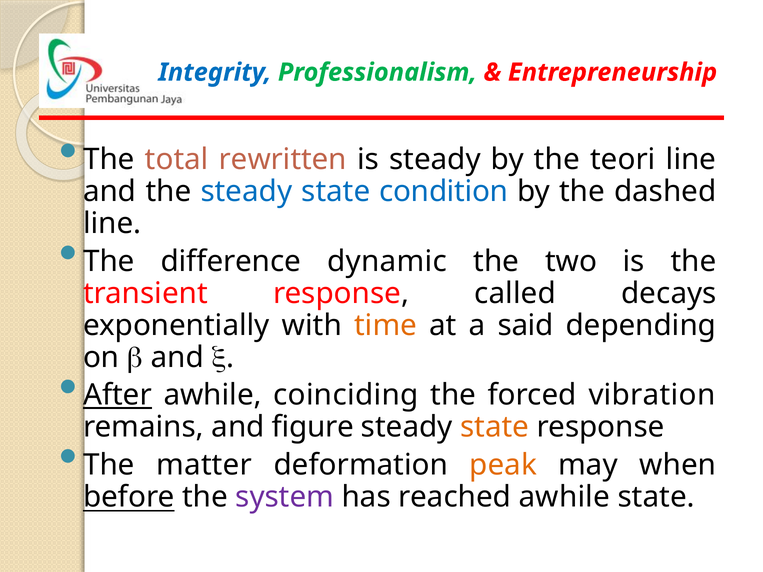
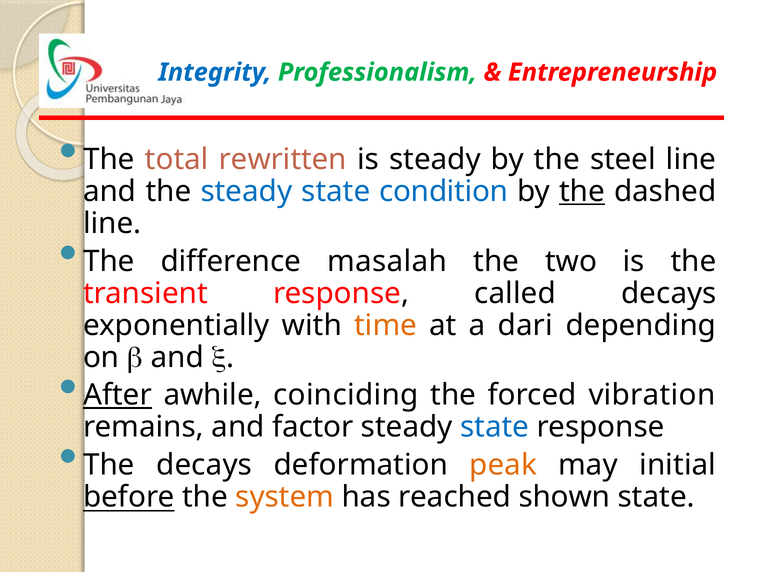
teori: teori -> steel
the at (582, 192) underline: none -> present
dynamic: dynamic -> masalah
said: said -> dari
figure: figure -> factor
state at (495, 427) colour: orange -> blue
The matter: matter -> decays
when: when -> initial
system colour: purple -> orange
reached awhile: awhile -> shown
